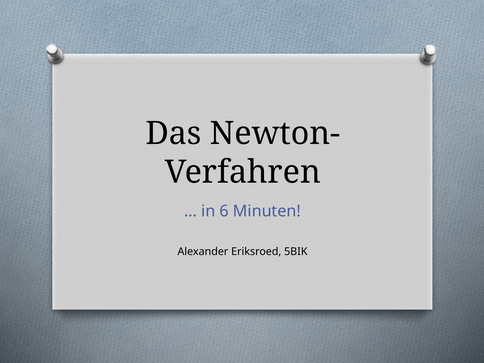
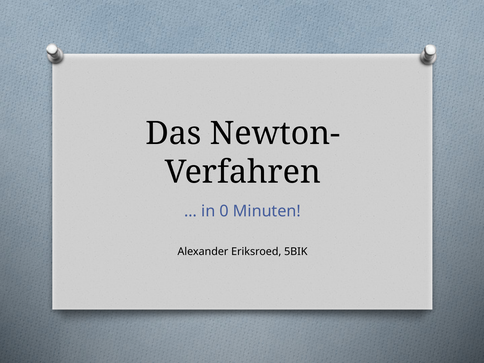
6: 6 -> 0
